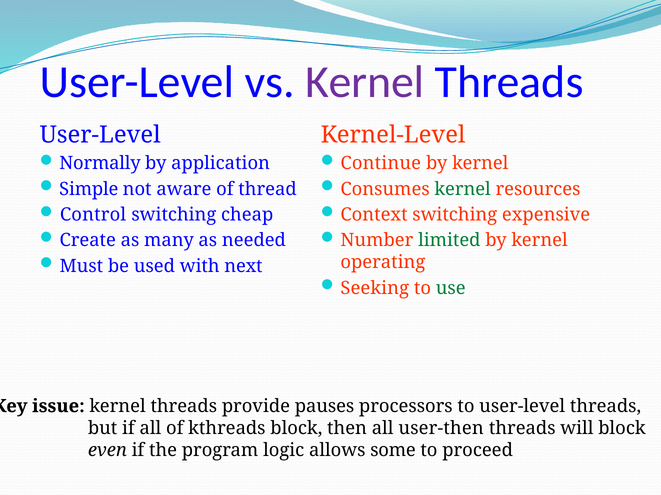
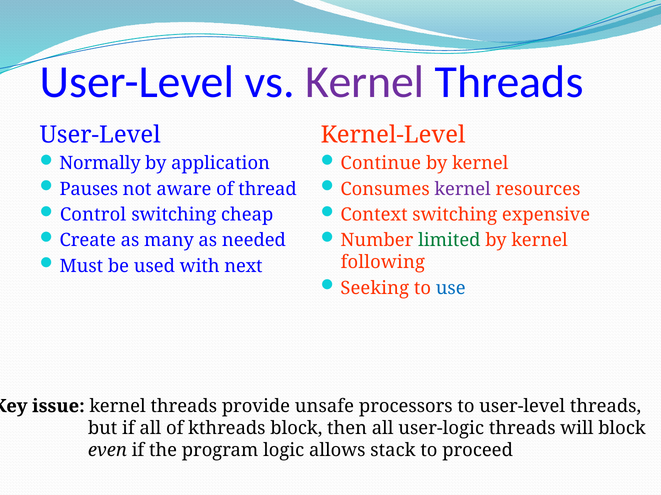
Simple: Simple -> Pauses
kernel at (463, 189) colour: green -> purple
operating: operating -> following
use colour: green -> blue
pauses: pauses -> unsafe
user-then: user-then -> user-logic
some: some -> stack
